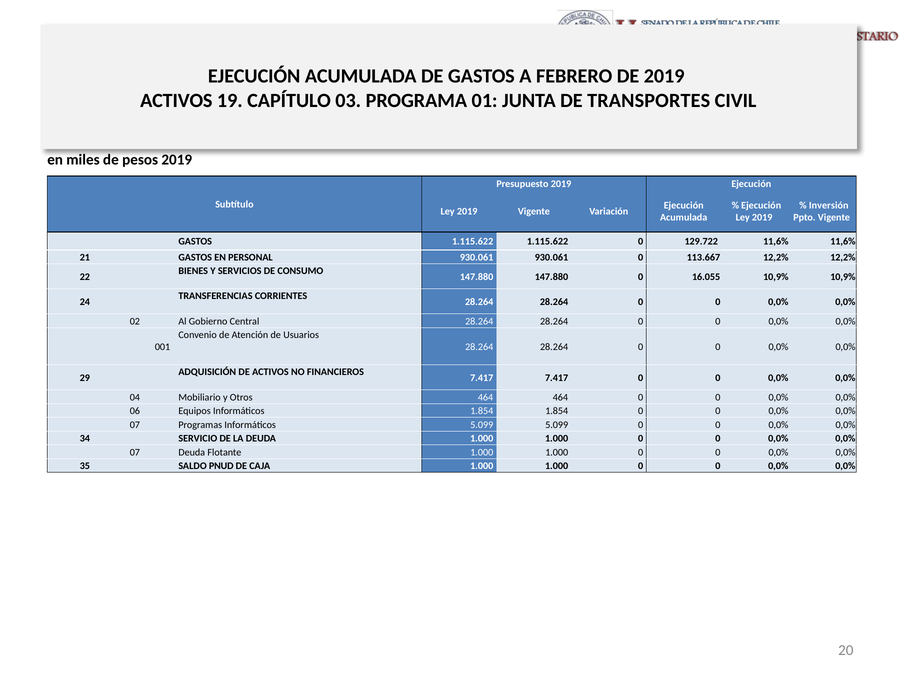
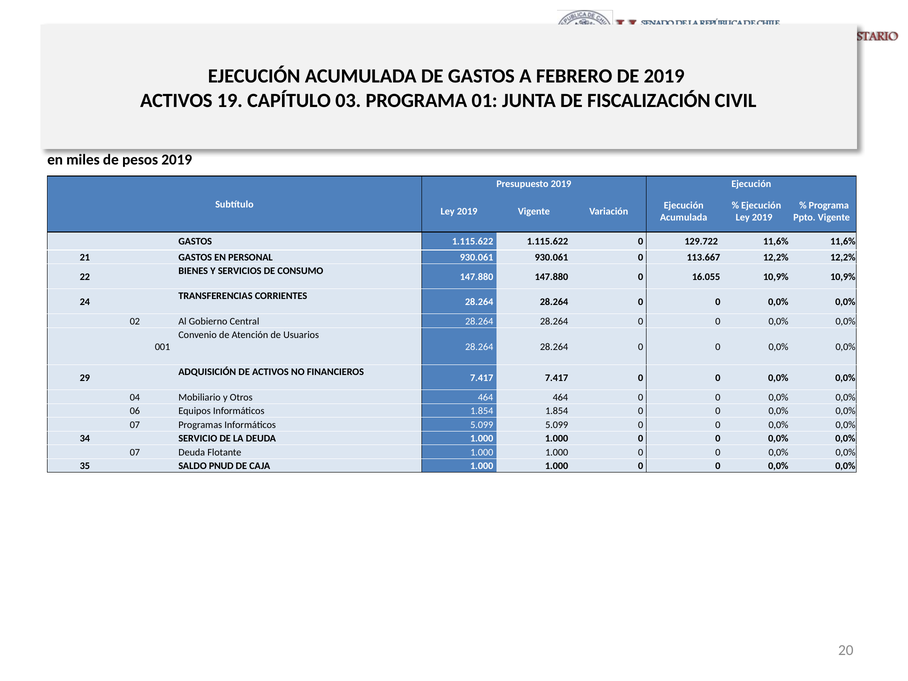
TRANSPORTES: TRANSPORTES -> FISCALIZACIÓN
Inversión at (829, 205): Inversión -> Programa
